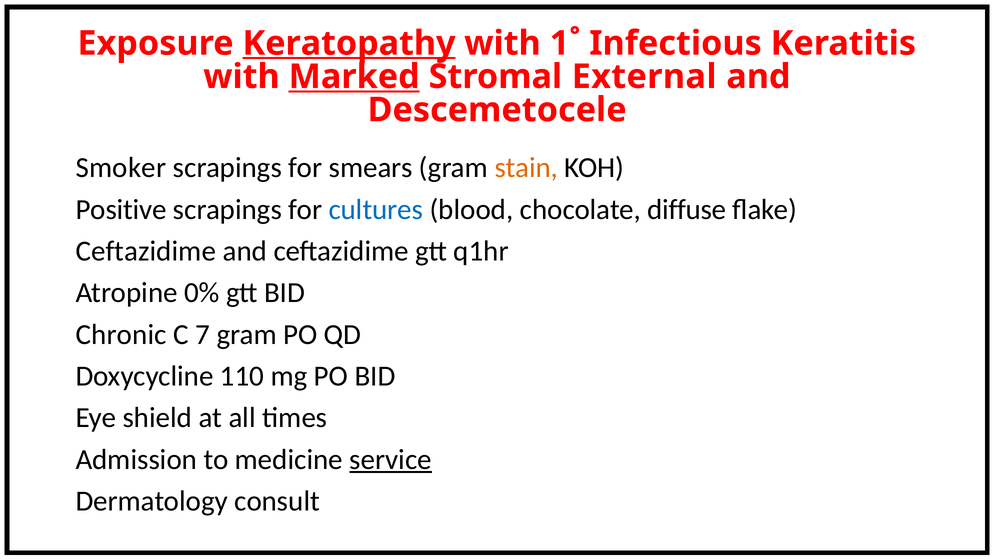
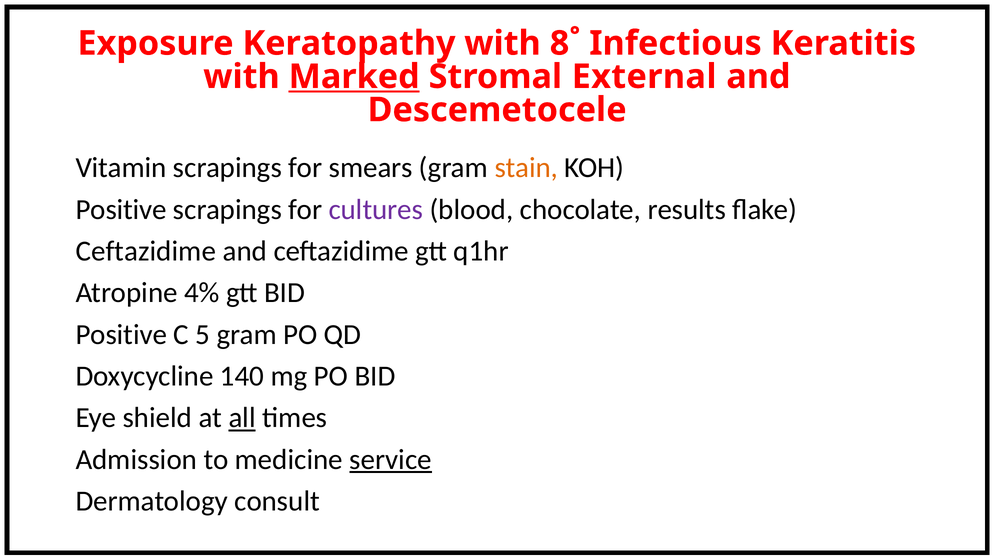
Keratopathy underline: present -> none
1˚: 1˚ -> 8˚
Smoker: Smoker -> Vitamin
cultures colour: blue -> purple
diffuse: diffuse -> results
0%: 0% -> 4%
Chronic at (121, 334): Chronic -> Positive
7: 7 -> 5
110: 110 -> 140
all underline: none -> present
